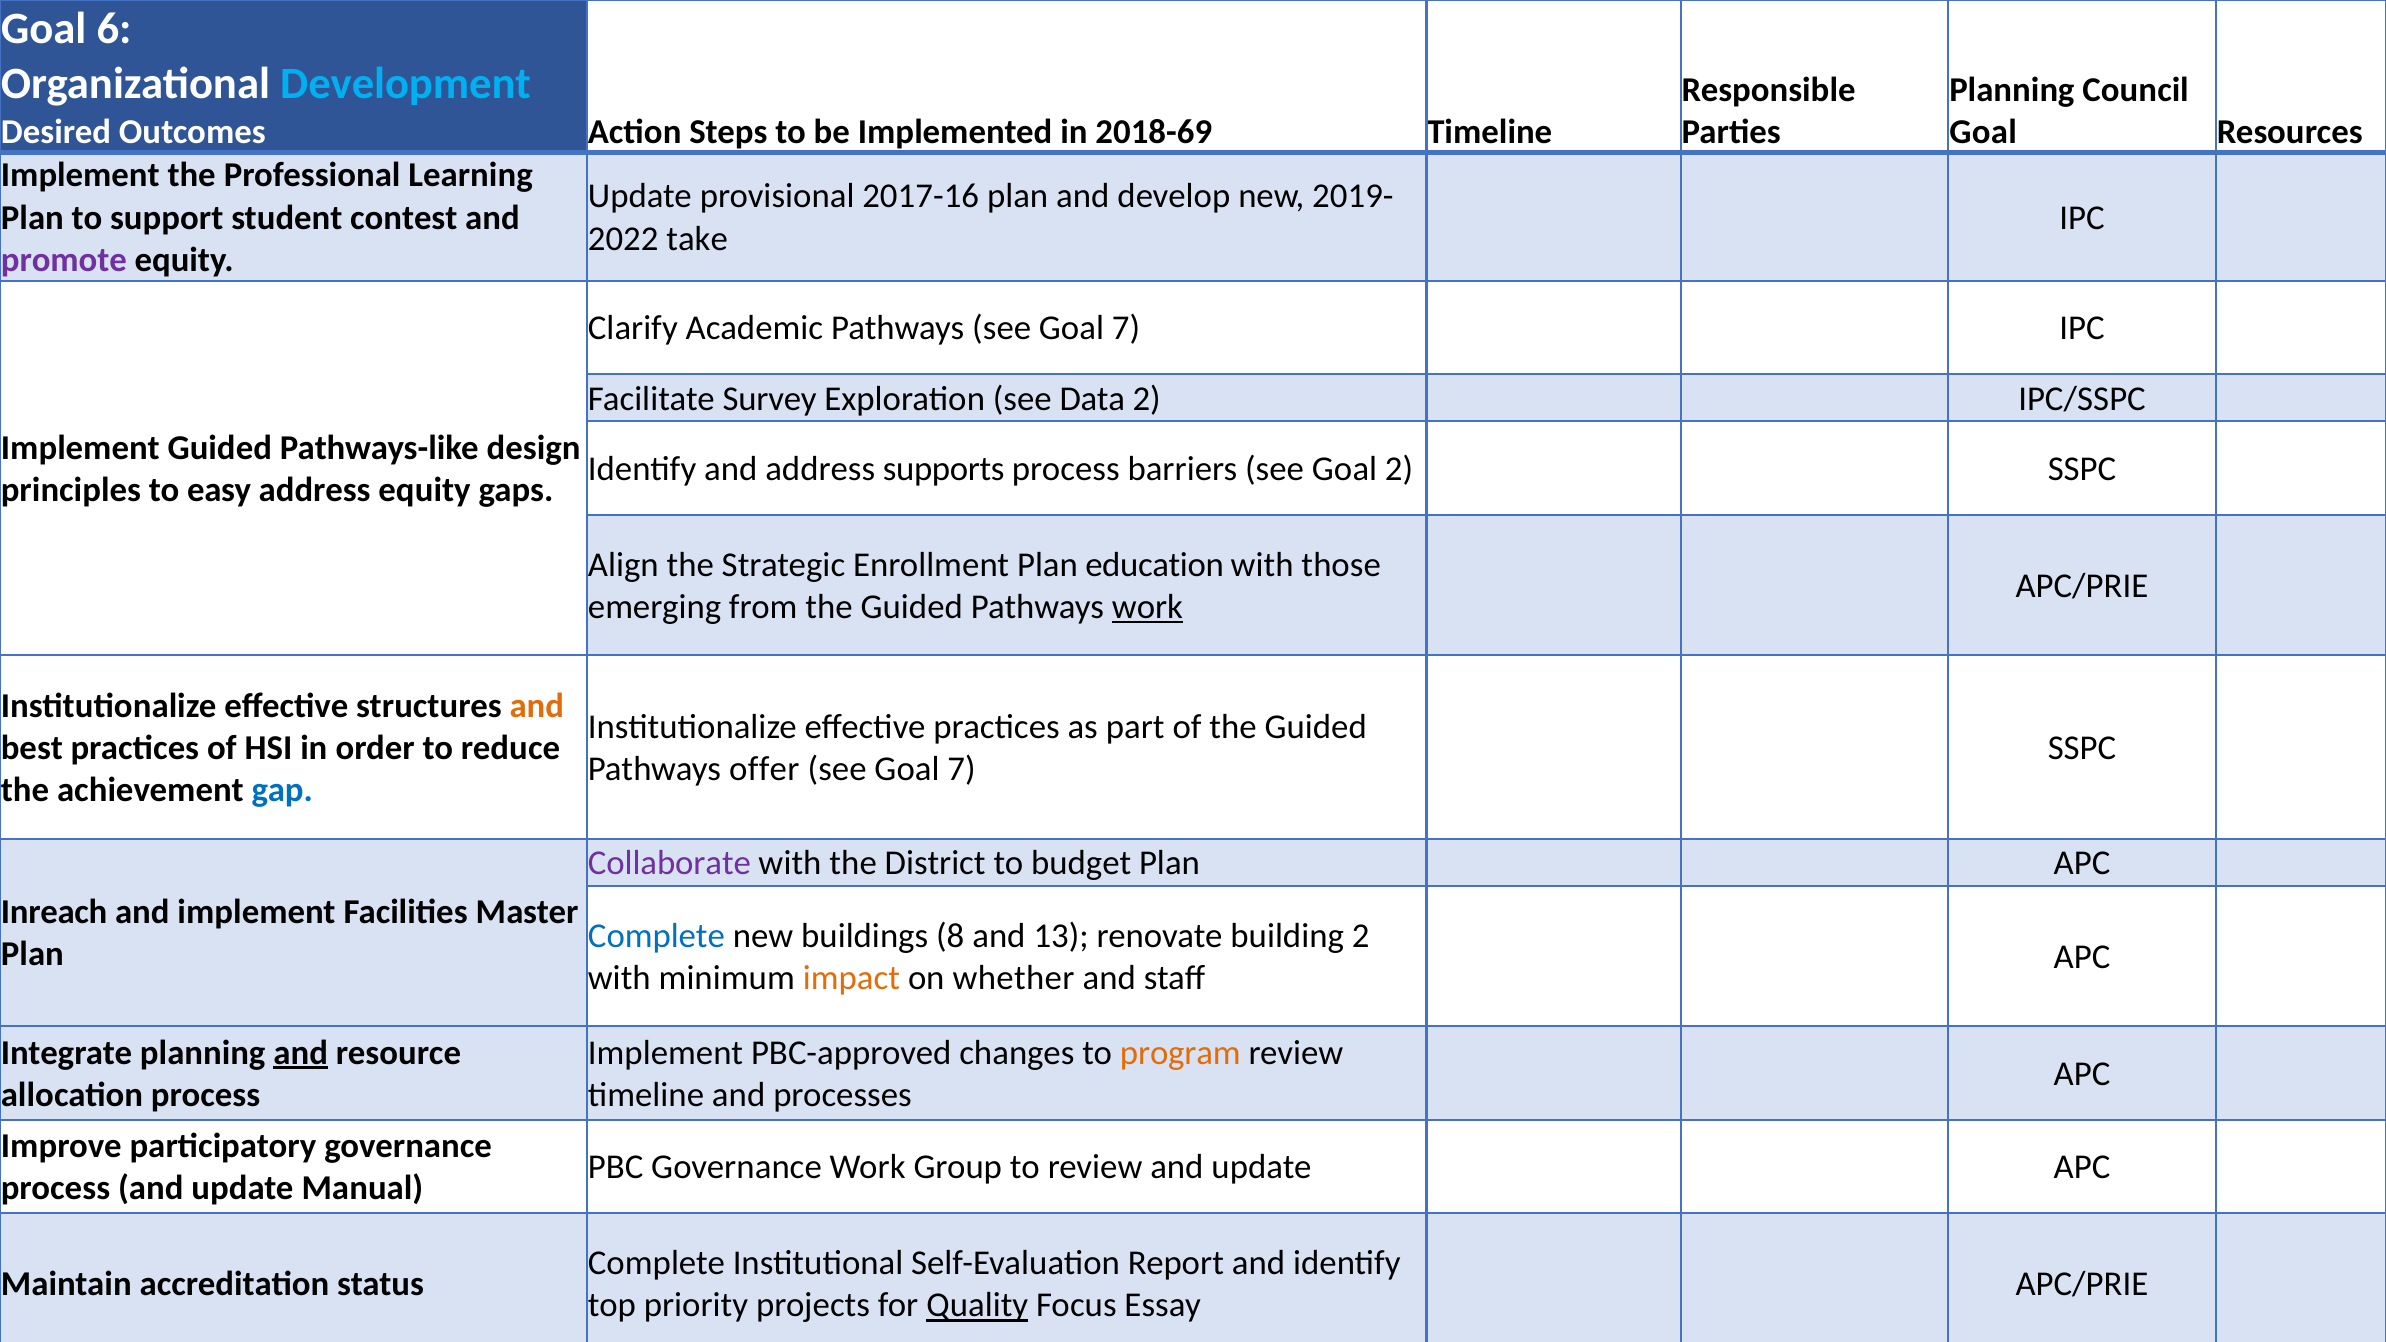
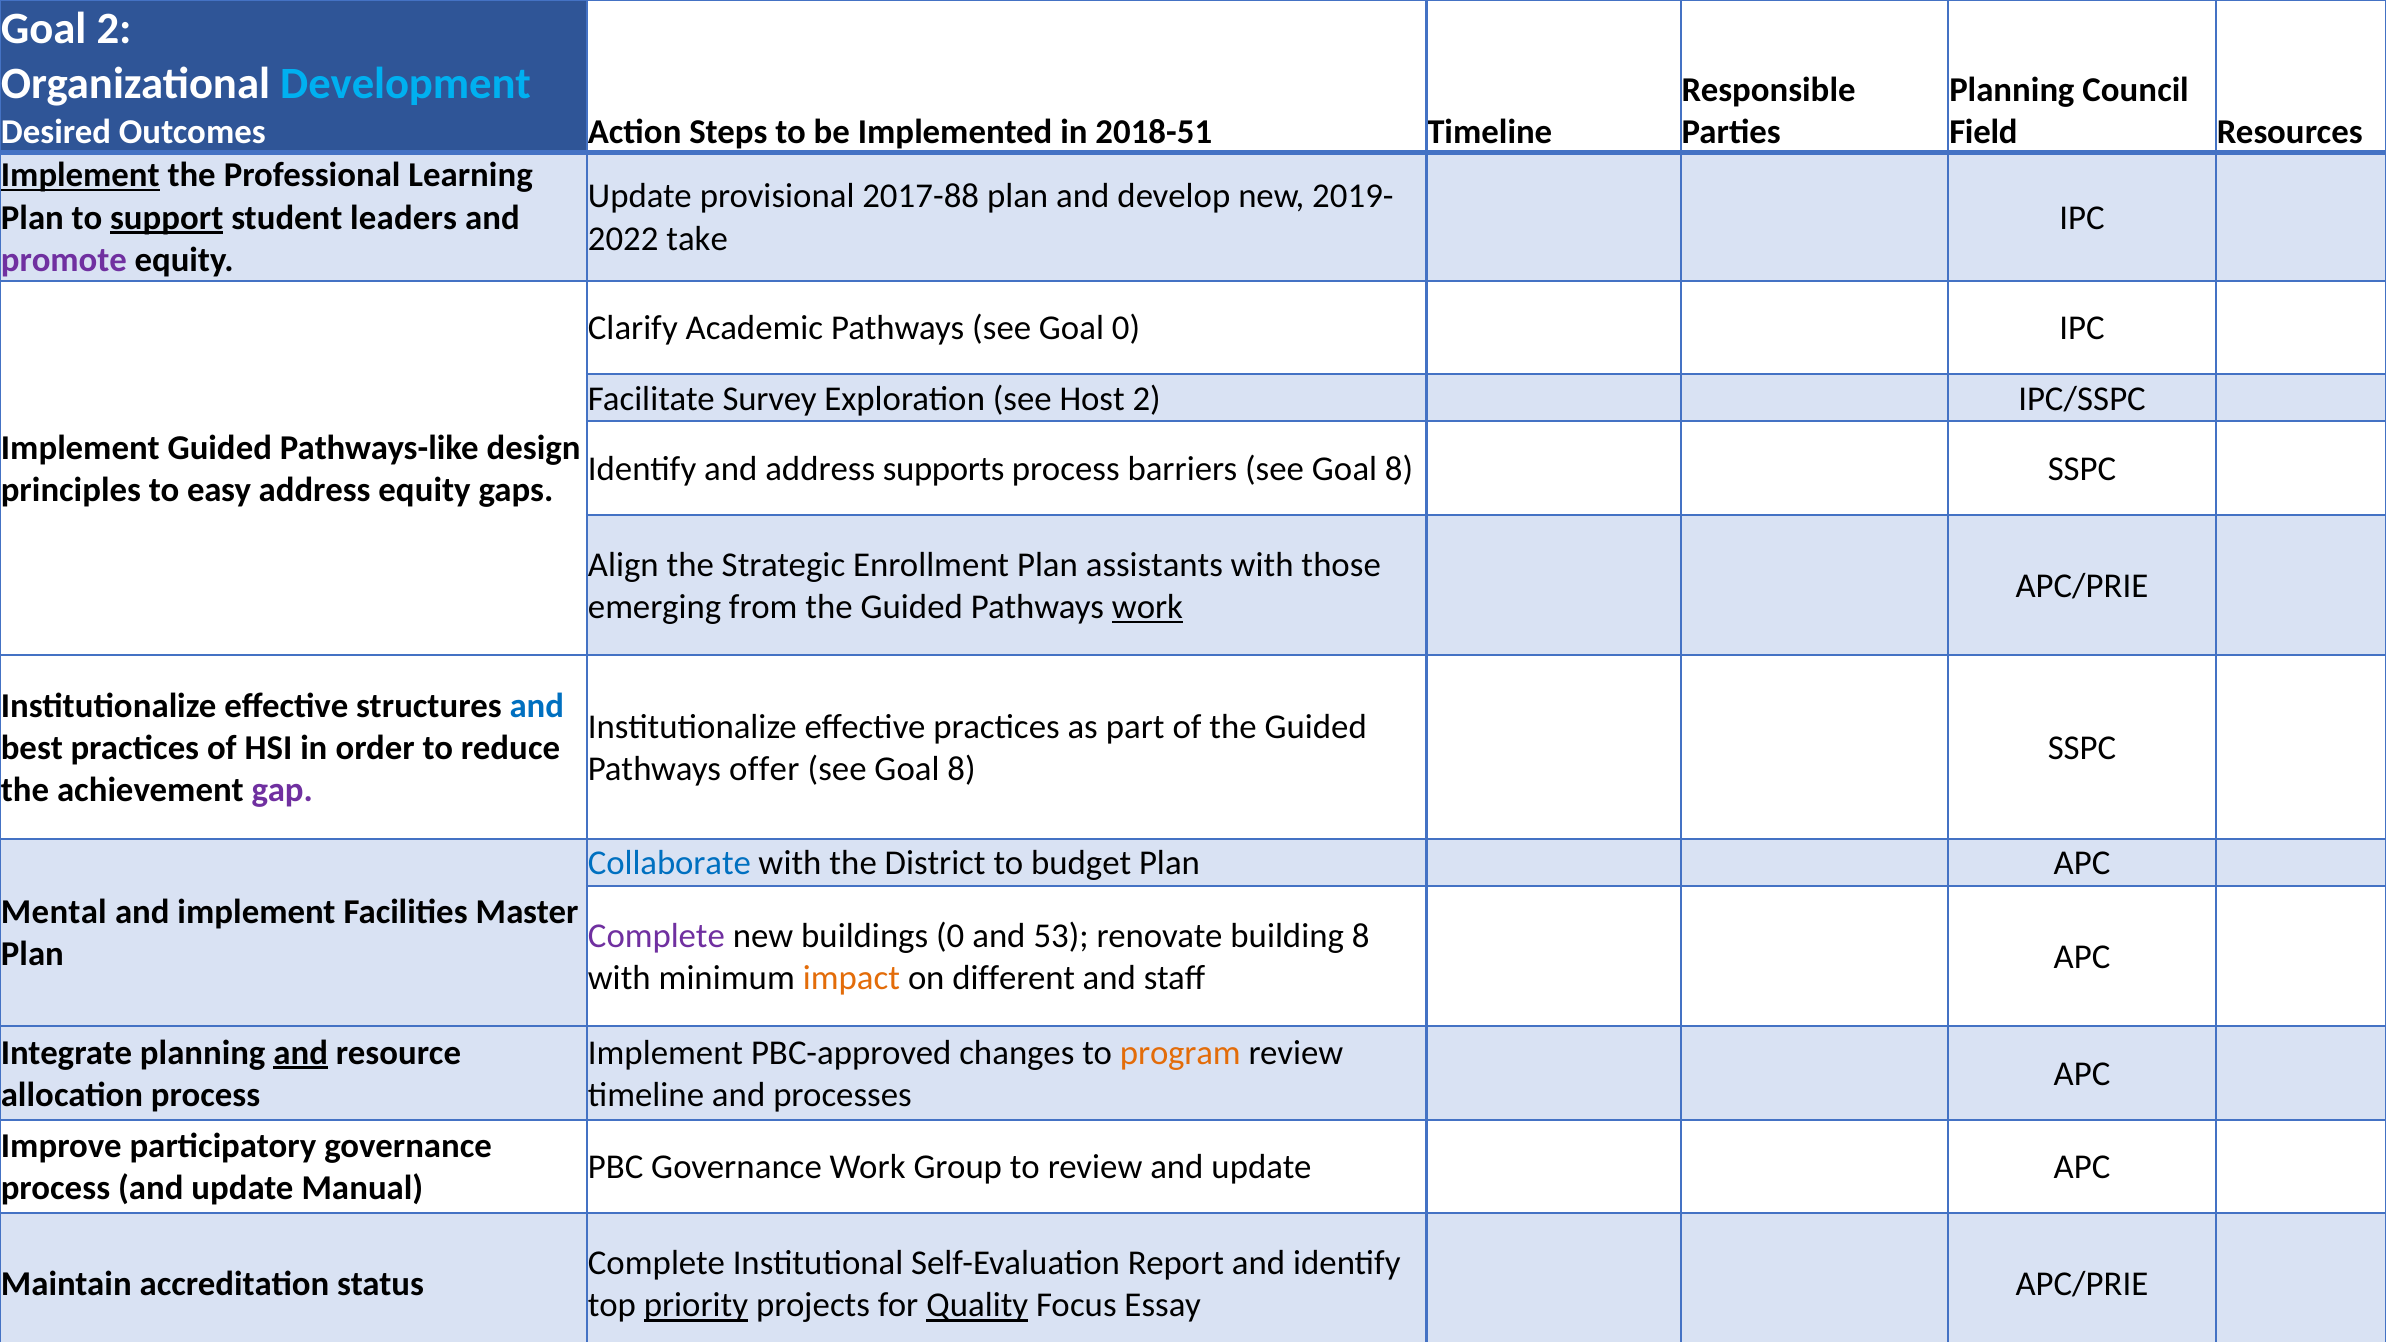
Goal 6: 6 -> 2
2018-69: 2018-69 -> 2018-51
Goal at (1983, 132): Goal -> Field
Implement at (80, 175) underline: none -> present
2017-16: 2017-16 -> 2017-88
support underline: none -> present
contest: contest -> leaders
Pathways see Goal 7: 7 -> 0
Data: Data -> Host
barriers see Goal 2: 2 -> 8
education: education -> assistants
and at (537, 706) colour: orange -> blue
7 at (961, 769): 7 -> 8
gap colour: blue -> purple
Collaborate colour: purple -> blue
Inreach: Inreach -> Mental
Complete at (656, 936) colour: blue -> purple
buildings 8: 8 -> 0
13: 13 -> 53
building 2: 2 -> 8
whether: whether -> different
priority underline: none -> present
